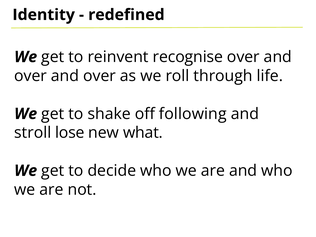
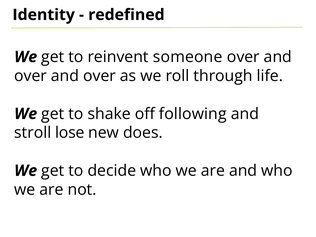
recognise: recognise -> someone
what: what -> does
